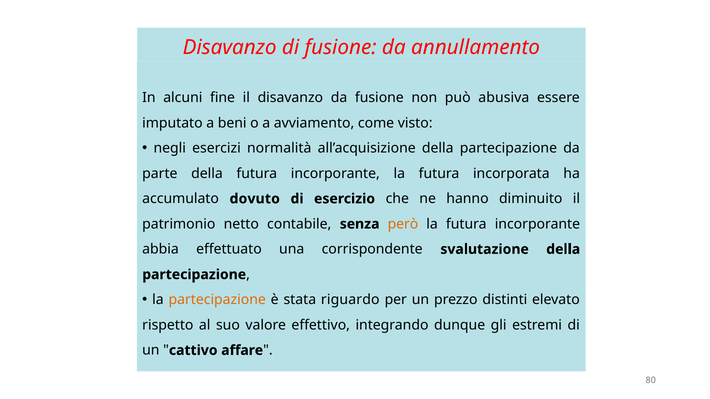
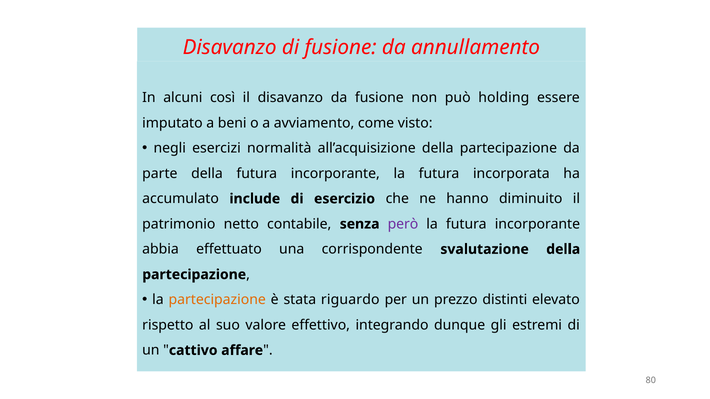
fine: fine -> così
abusiva: abusiva -> holding
dovuto: dovuto -> include
però colour: orange -> purple
